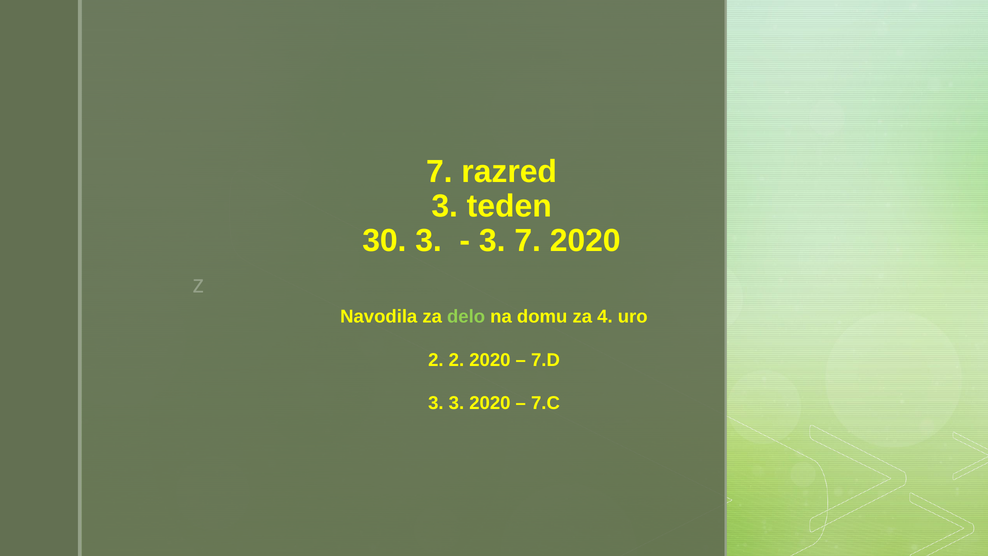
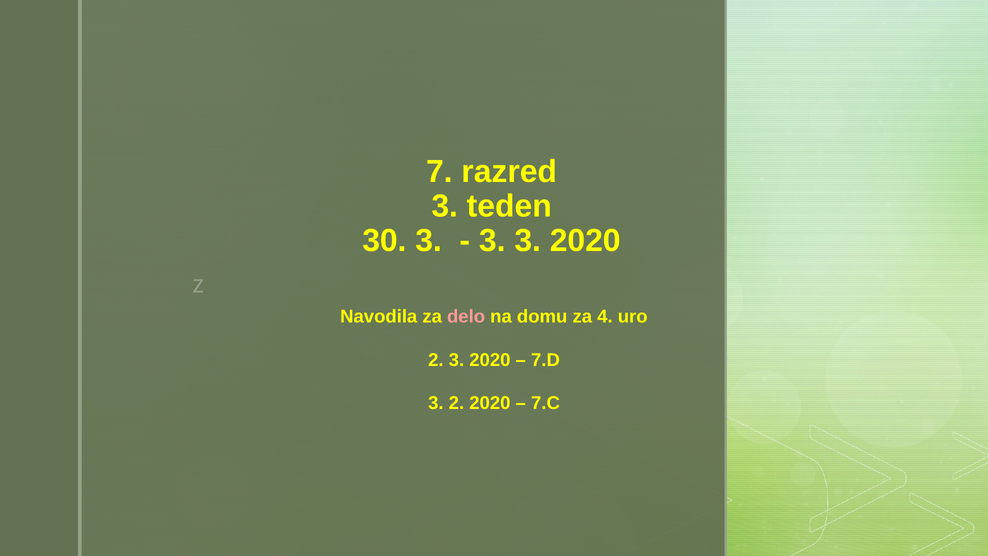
3 7: 7 -> 3
delo colour: light green -> pink
2 2: 2 -> 3
3 3: 3 -> 2
